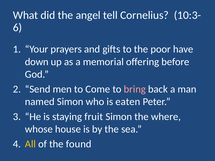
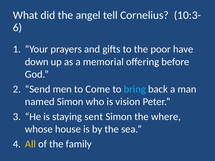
bring colour: pink -> light blue
eaten: eaten -> vision
fruit: fruit -> sent
found: found -> family
